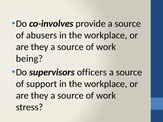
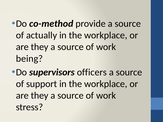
co-involves: co-involves -> co-method
abusers: abusers -> actually
